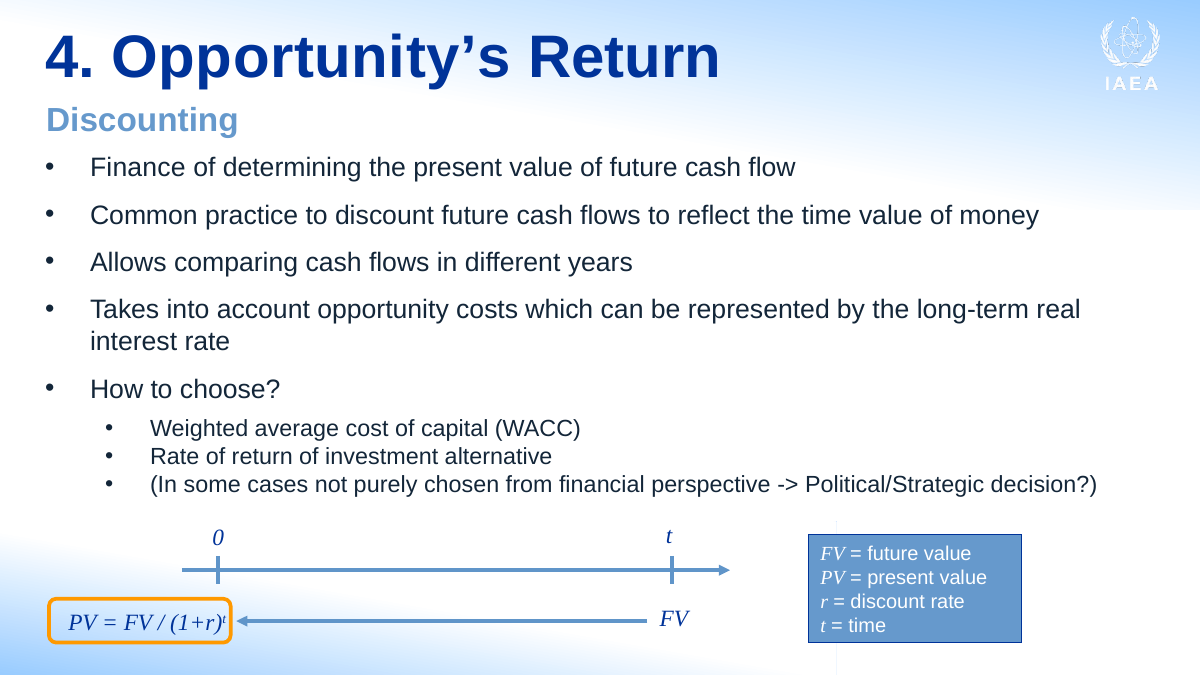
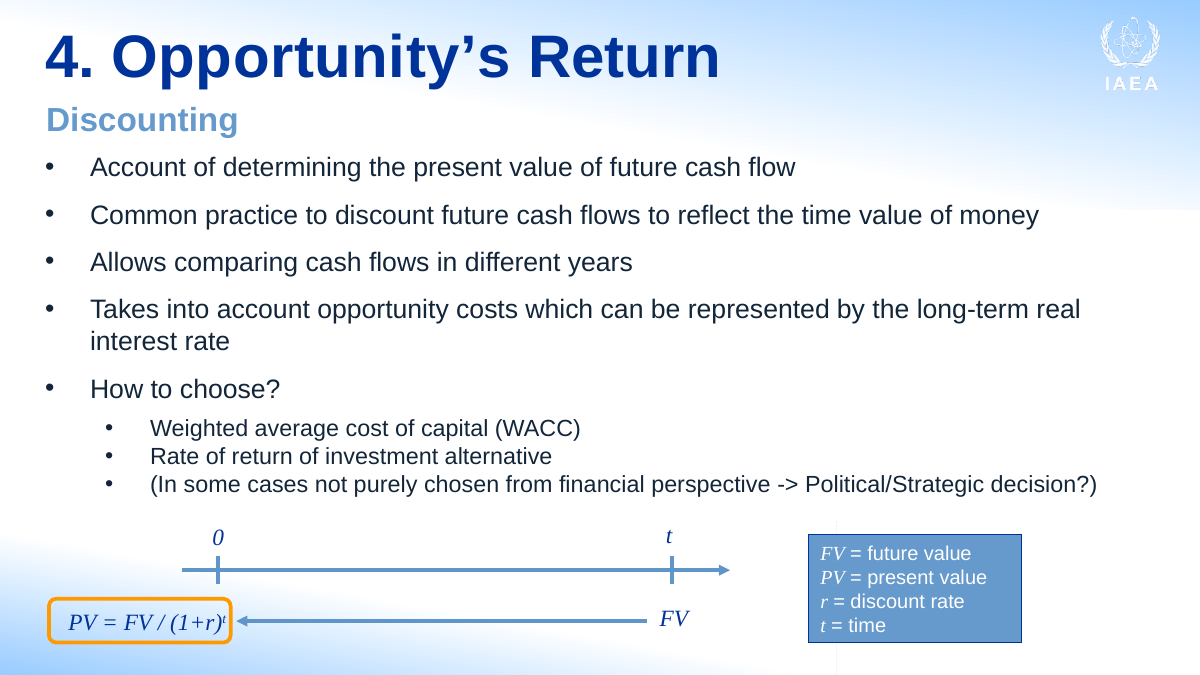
Finance at (138, 168): Finance -> Account
